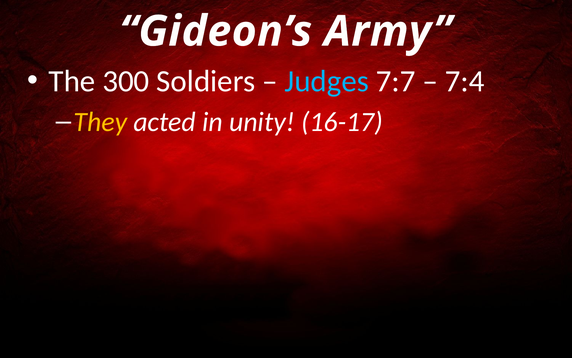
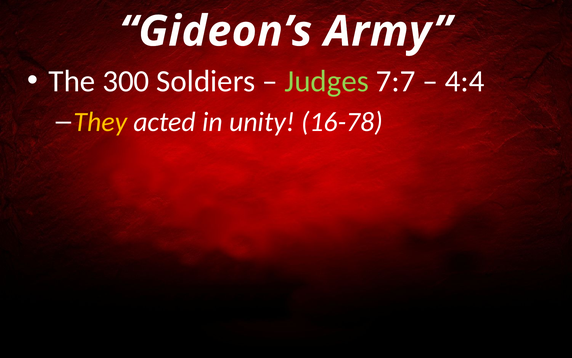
Judges colour: light blue -> light green
7:4: 7:4 -> 4:4
16-17: 16-17 -> 16-78
